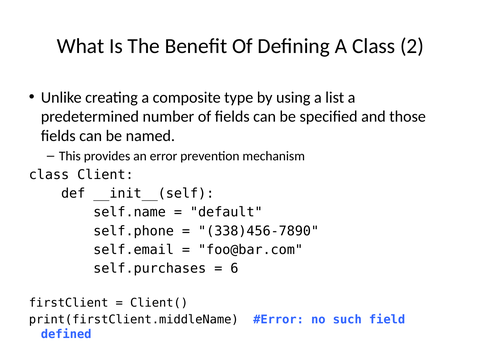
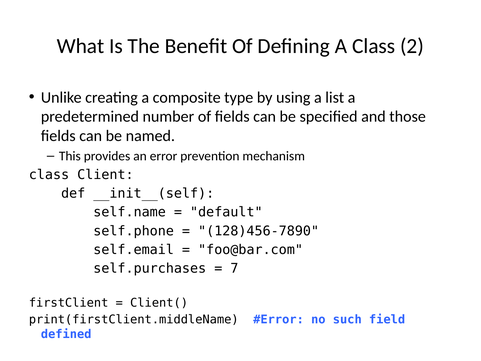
338)456-7890: 338)456-7890 -> 128)456-7890
6: 6 -> 7
